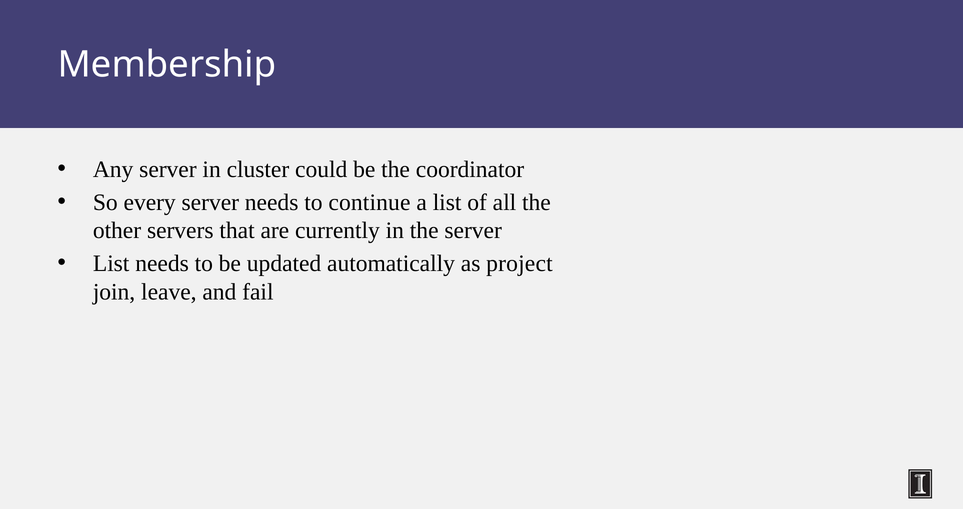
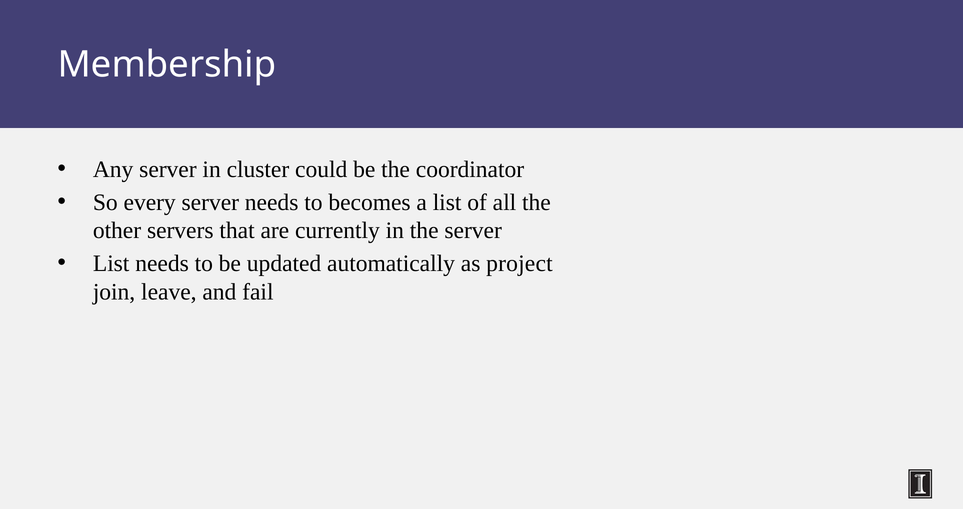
continue: continue -> becomes
